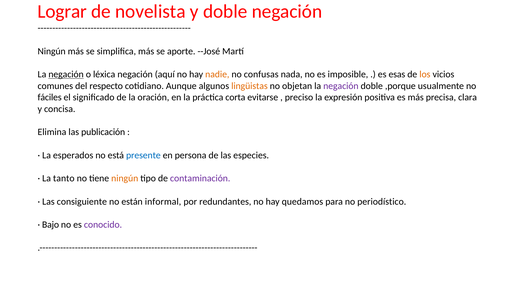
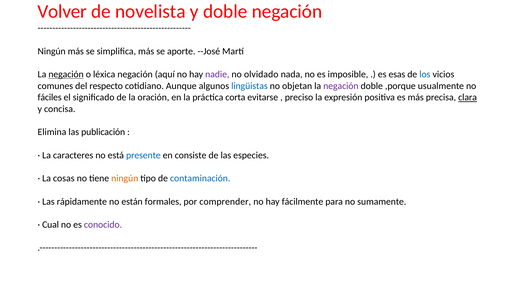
Lograr: Lograr -> Volver
nadie colour: orange -> purple
confusas: confusas -> olvidado
los colour: orange -> blue
lingüistas colour: orange -> blue
clara underline: none -> present
esperados: esperados -> caracteres
persona: persona -> consiste
tanto: tanto -> cosas
contaminación colour: purple -> blue
consiguiente: consiguiente -> rápidamente
informal: informal -> formales
redundantes: redundantes -> comprender
quedamos: quedamos -> fácilmente
periodístico: periodístico -> sumamente
Bajo: Bajo -> Cual
